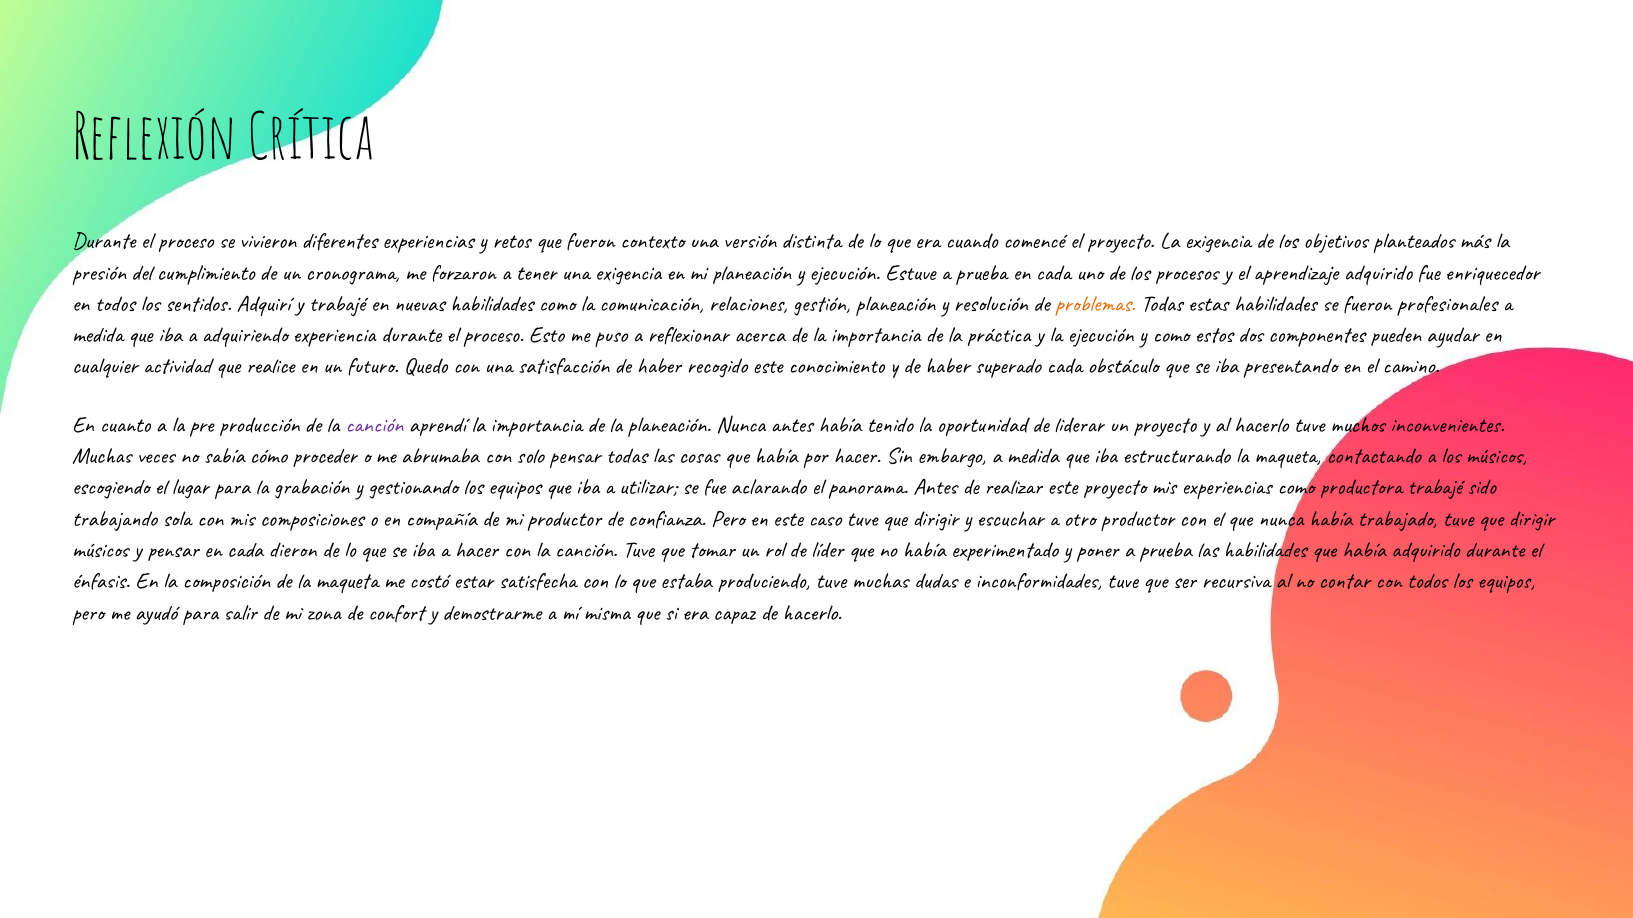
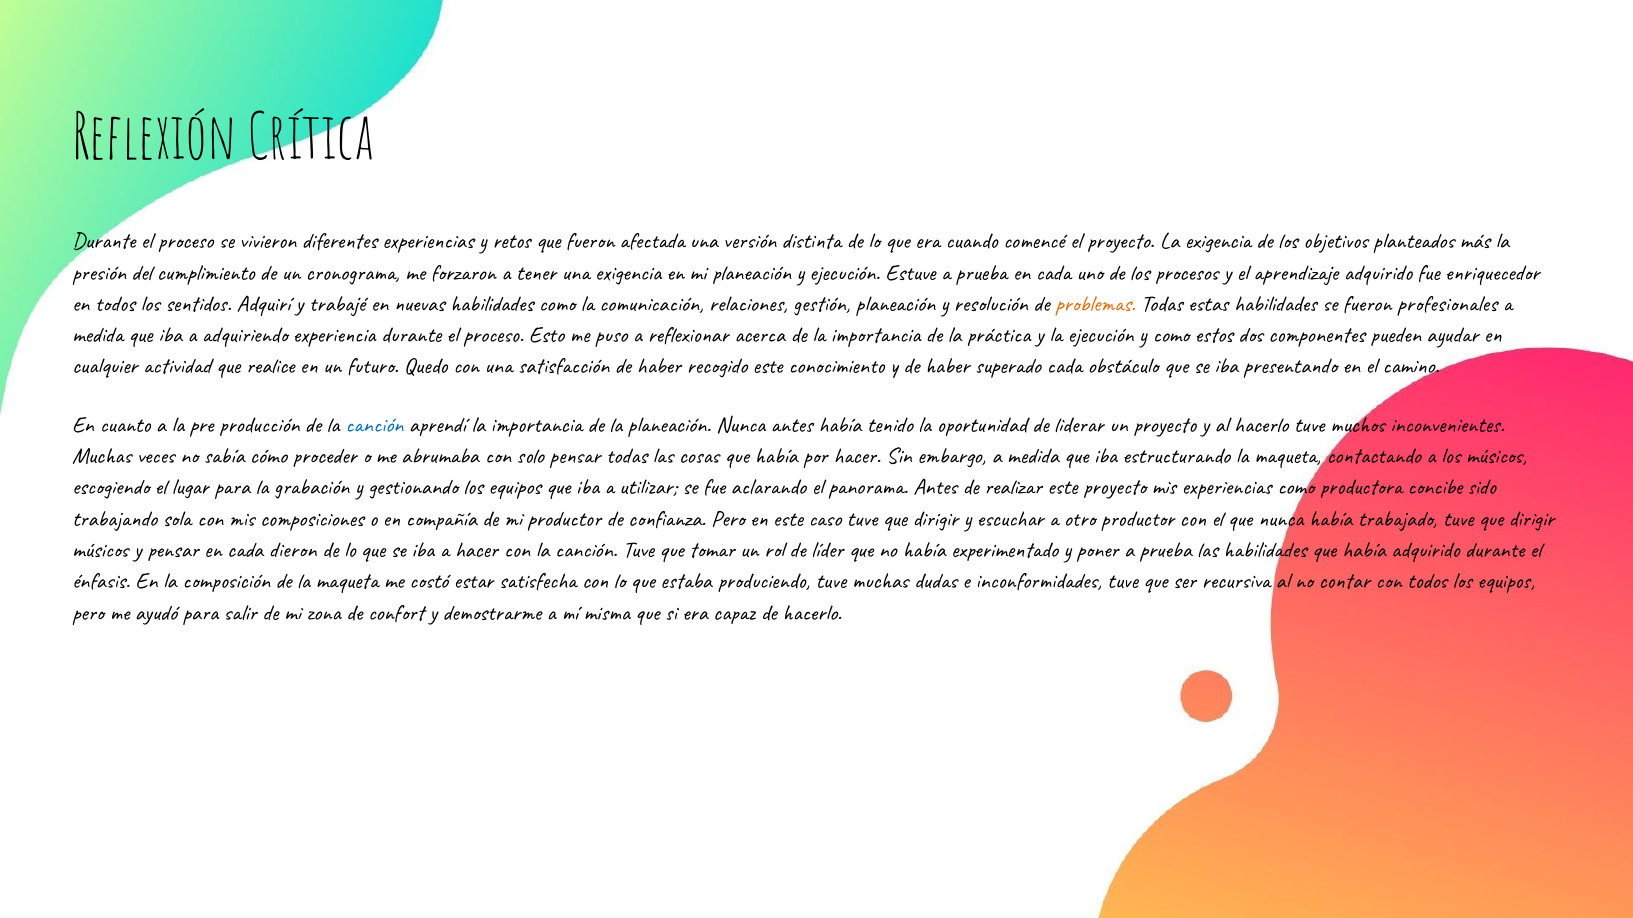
contexto: contexto -> afectada
canción at (374, 425) colour: purple -> blue
productora trabajé: trabajé -> concibe
